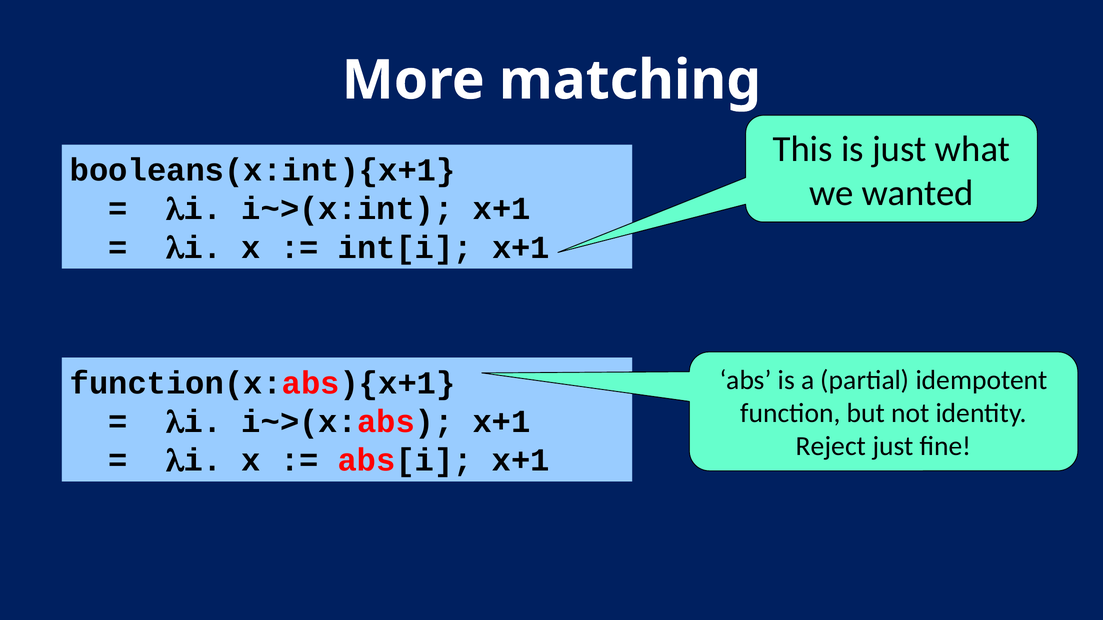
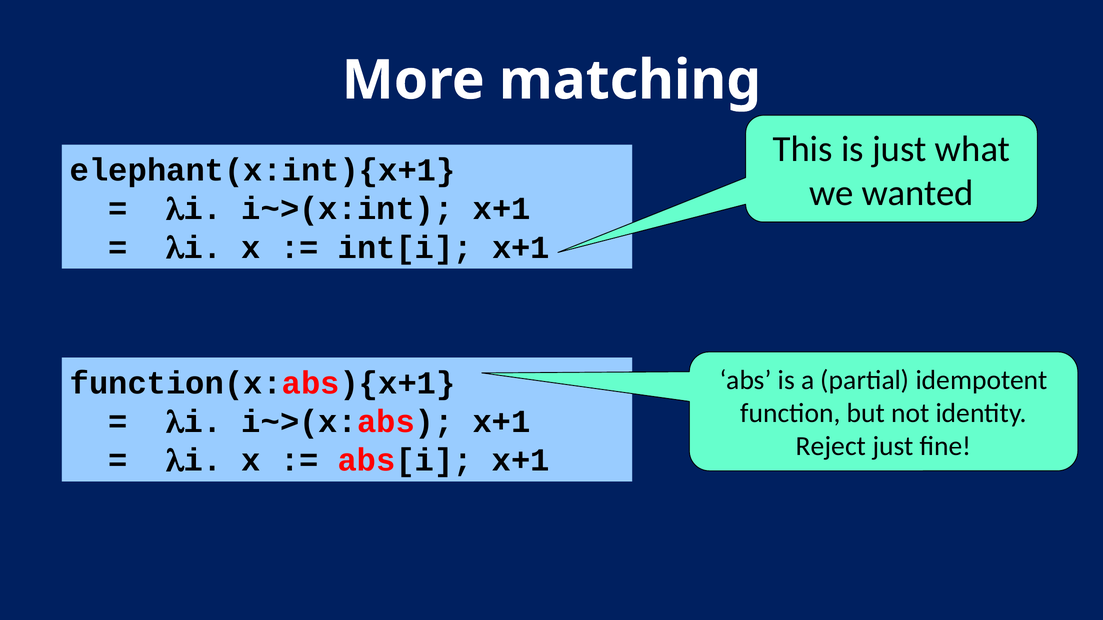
booleans(x:int){x+1: booleans(x:int){x+1 -> elephant(x:int){x+1
